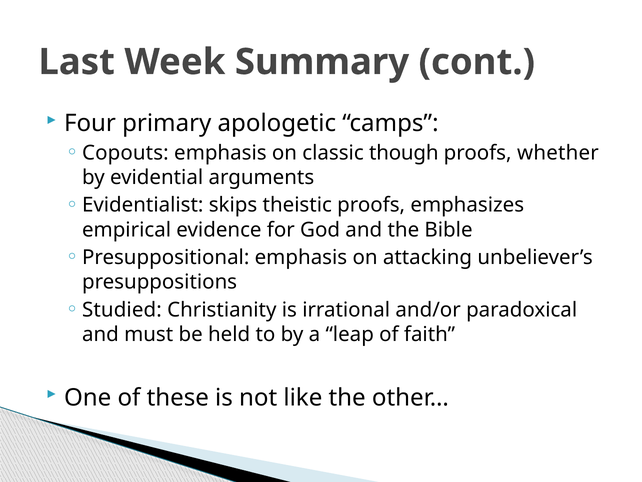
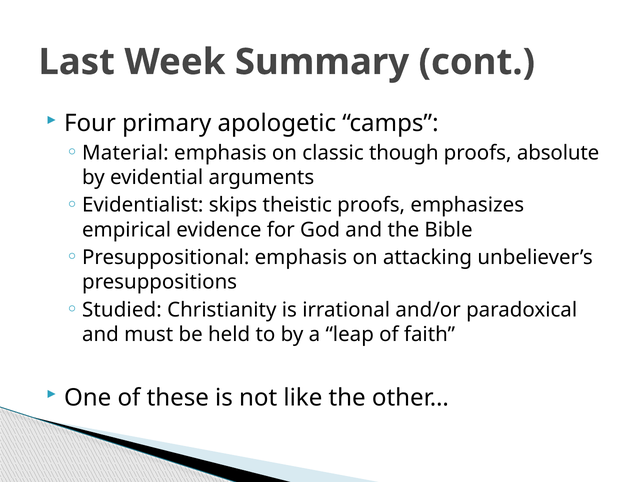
Copouts: Copouts -> Material
whether: whether -> absolute
